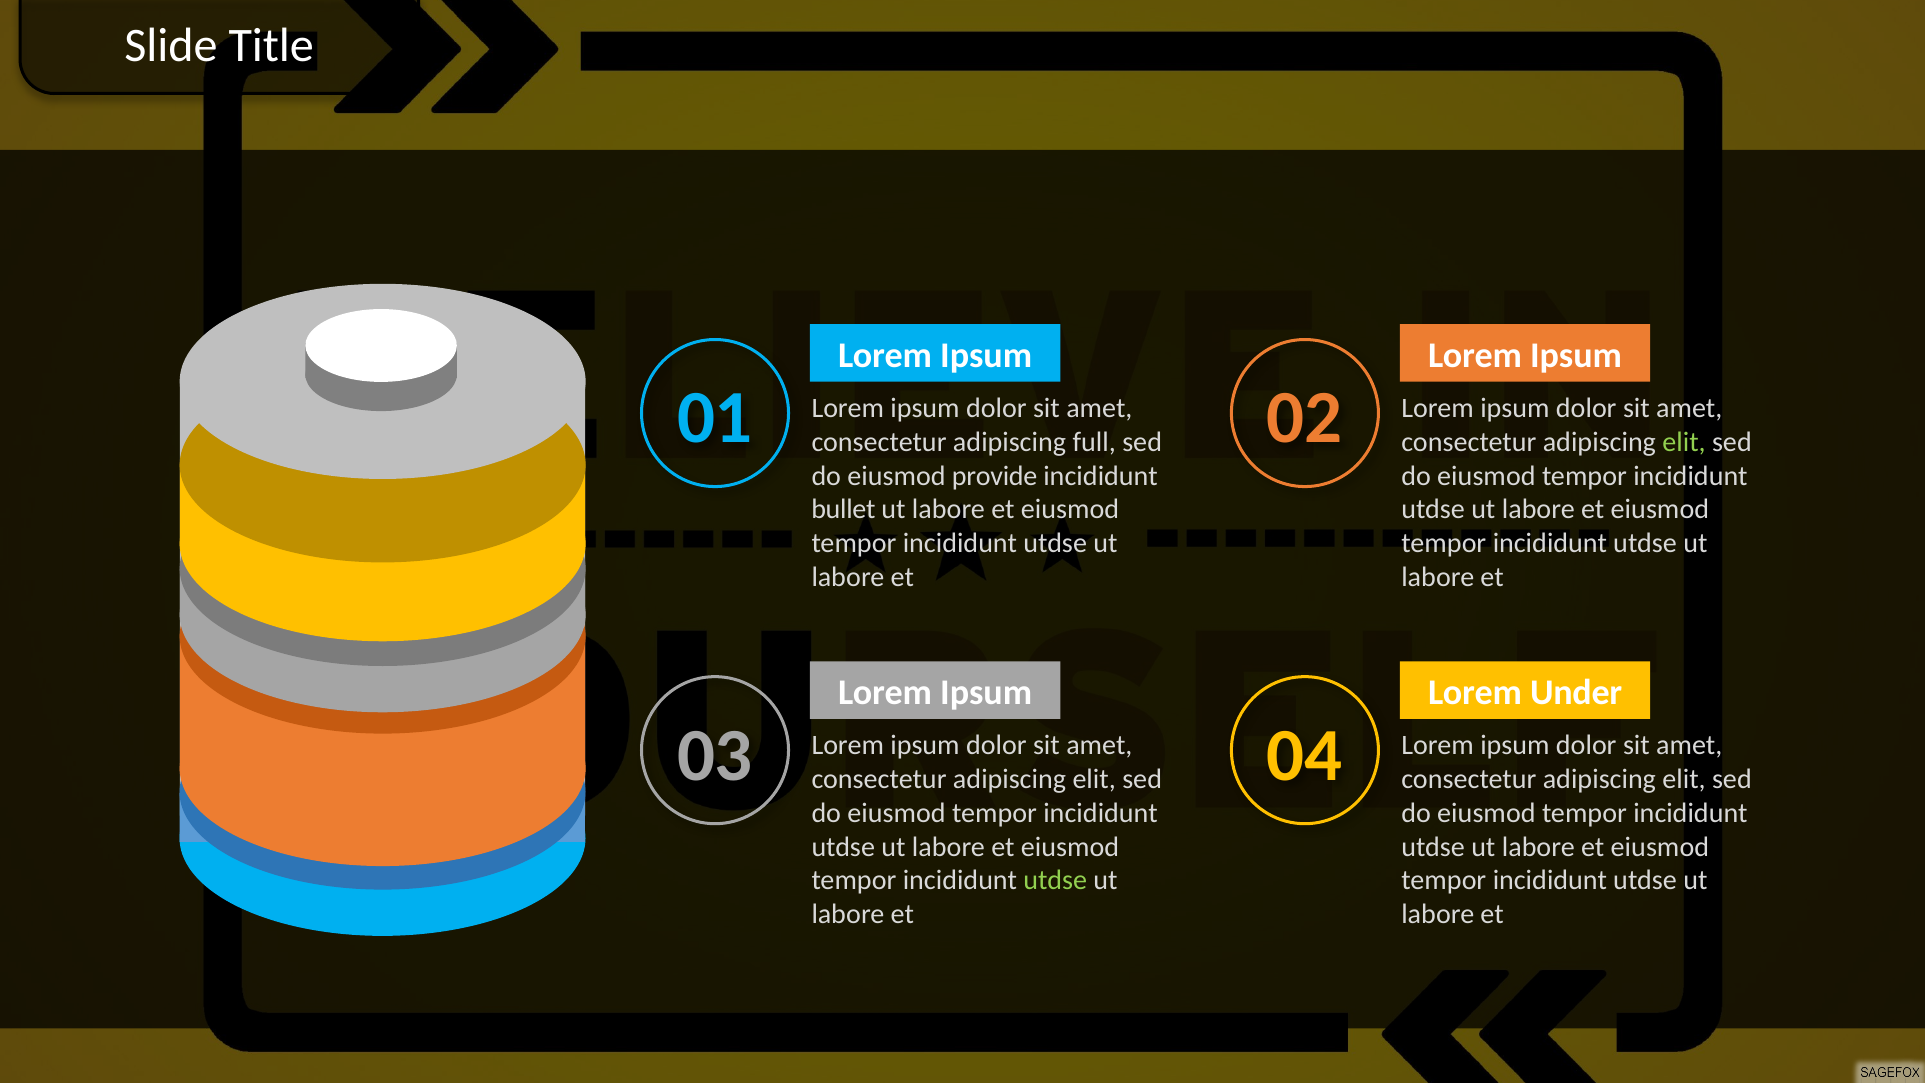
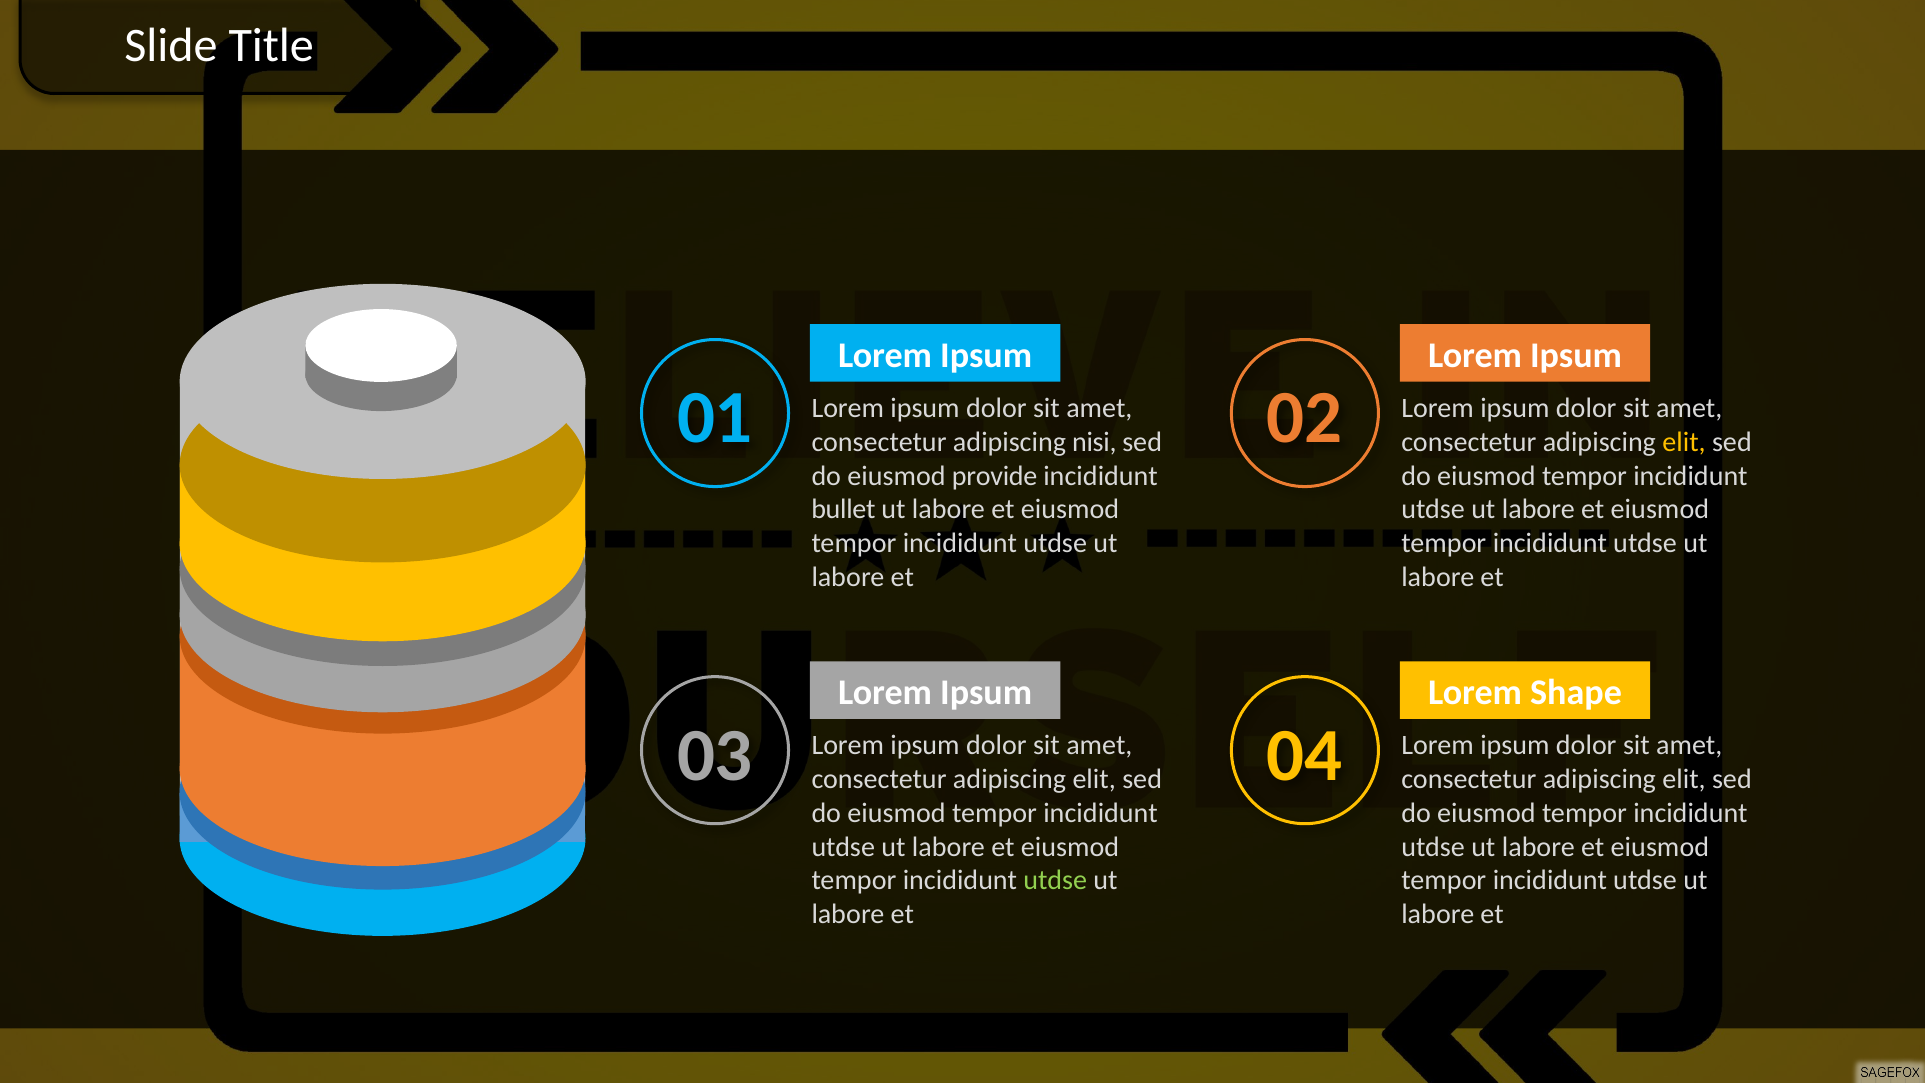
full: full -> nisi
elit at (1684, 442) colour: light green -> yellow
Under: Under -> Shape
